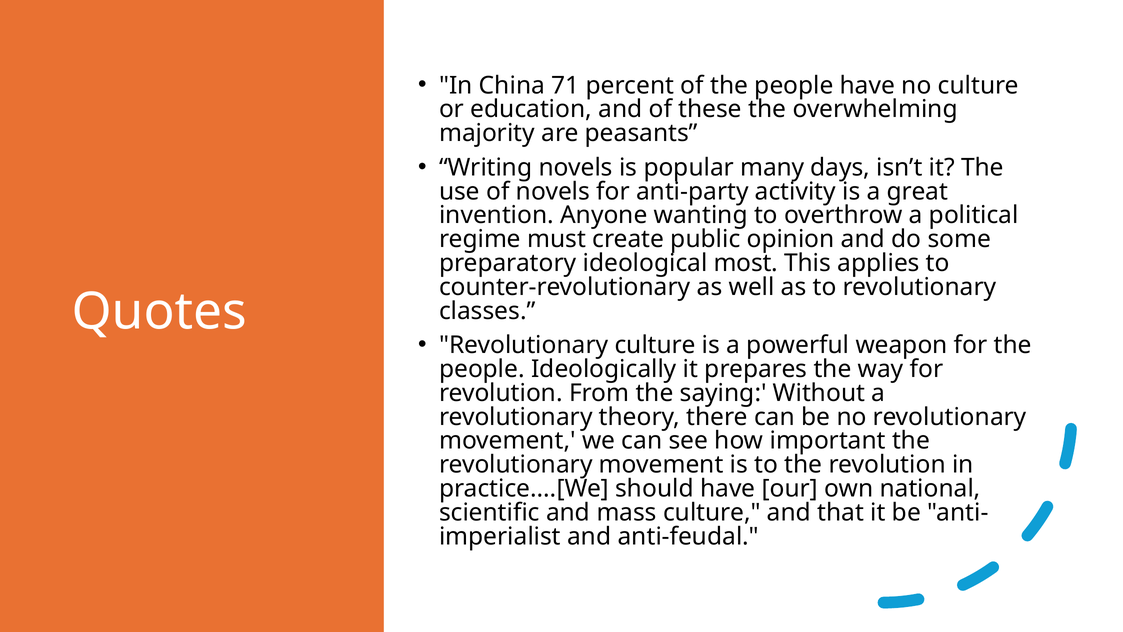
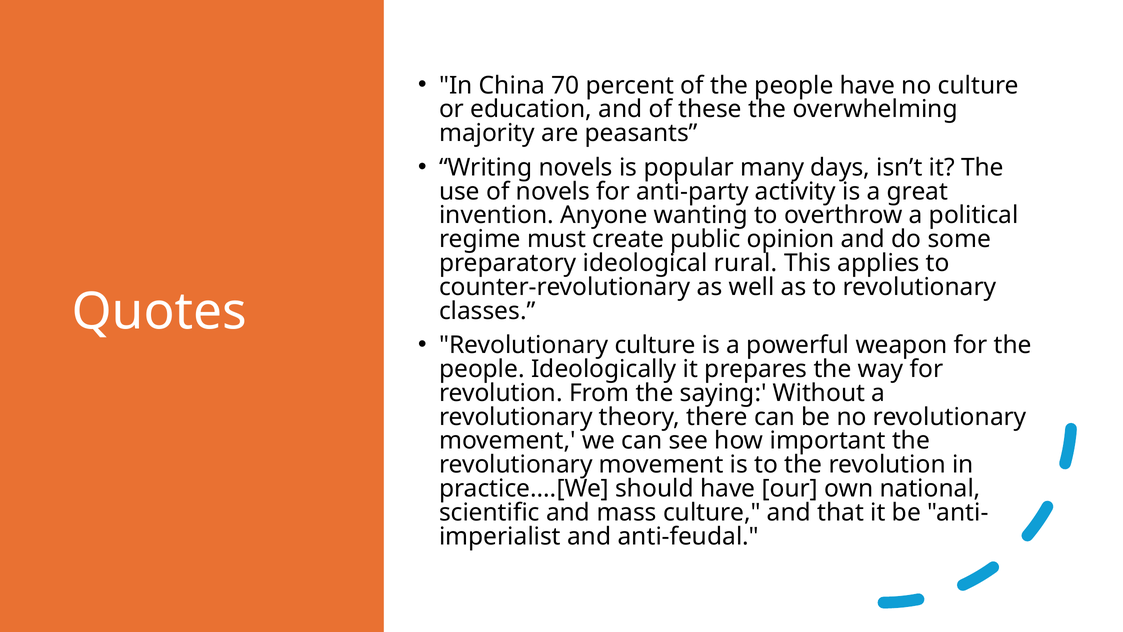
71: 71 -> 70
most: most -> rural
